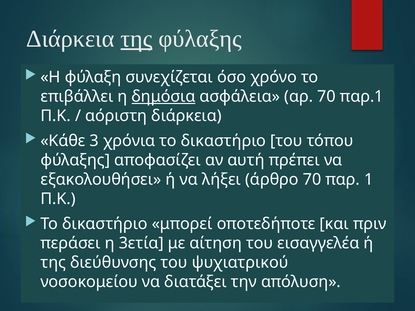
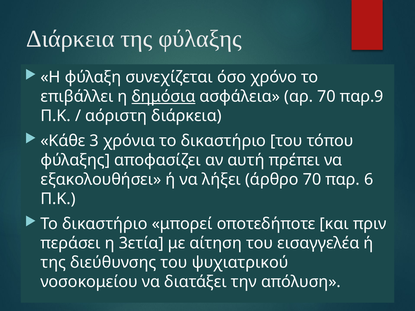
της at (136, 39) underline: present -> none
παρ.1: παρ.1 -> παρ.9
1: 1 -> 6
